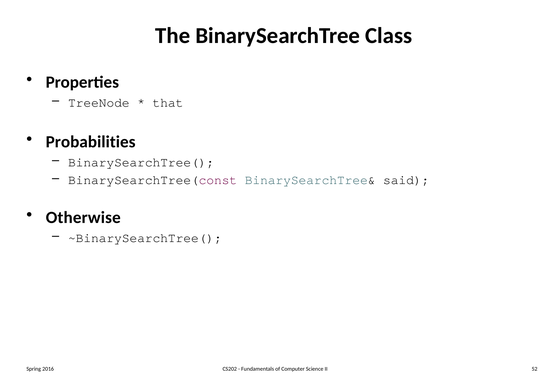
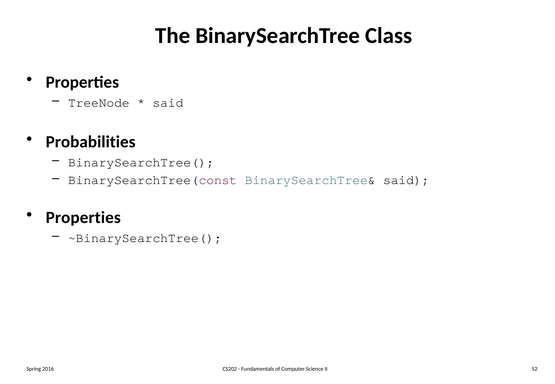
that at (168, 103): that -> said
Otherwise at (83, 218): Otherwise -> Properties
